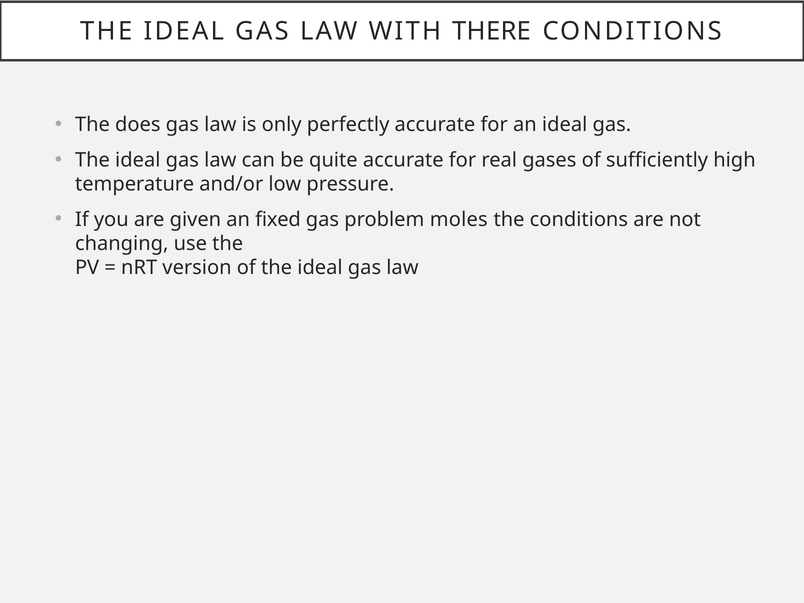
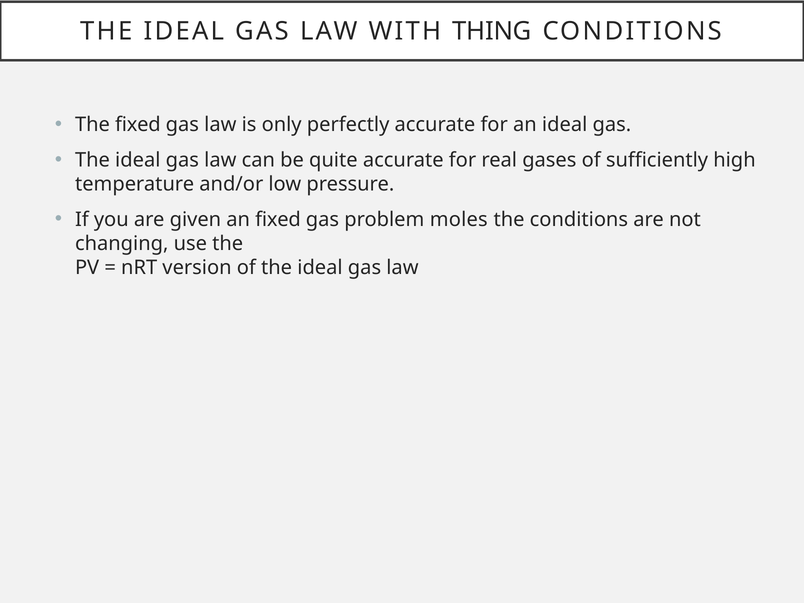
THERE: THERE -> THING
The does: does -> fixed
